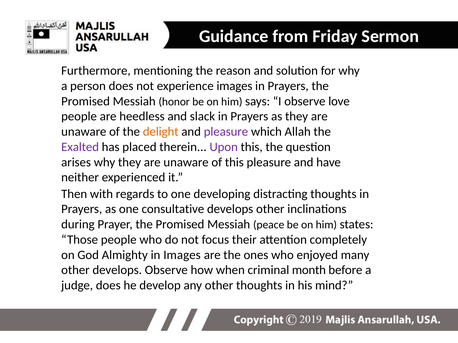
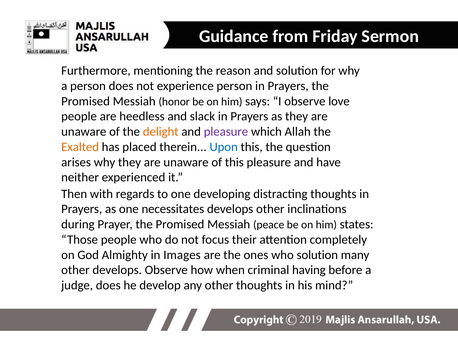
experience images: images -> person
Exalted colour: purple -> orange
Upon colour: purple -> blue
consultative: consultative -> necessitates
who enjoyed: enjoyed -> solution
month: month -> having
